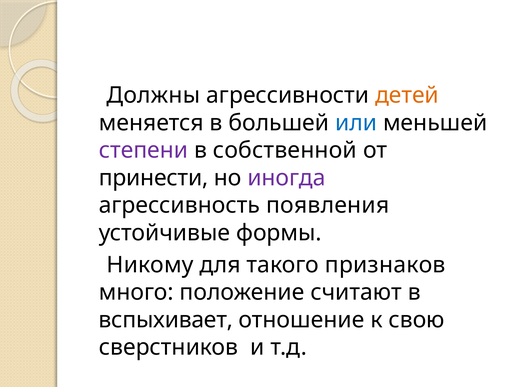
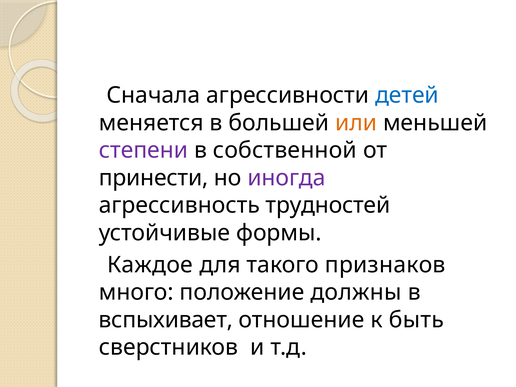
Должны: Должны -> Сначала
детей colour: orange -> blue
или colour: blue -> orange
появления: появления -> трудностей
Никому: Никому -> Каждое
считают: считают -> должны
свою: свою -> быть
